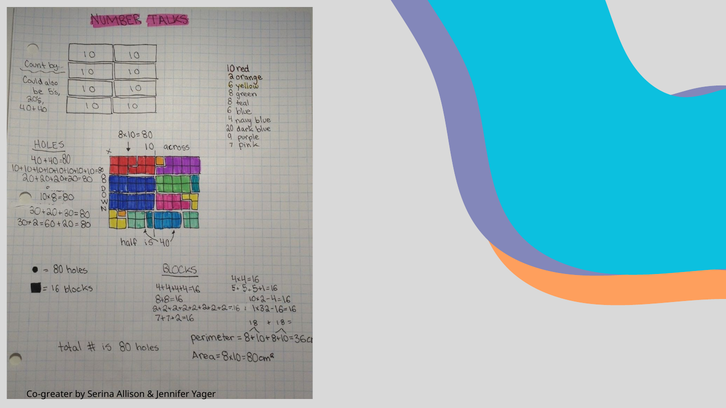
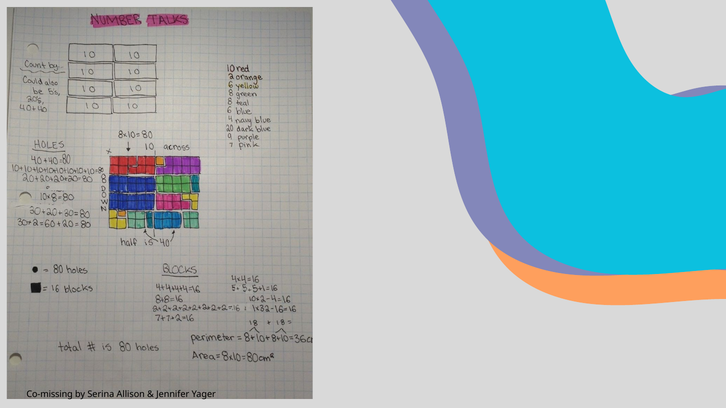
Co-greater: Co-greater -> Co-missing
